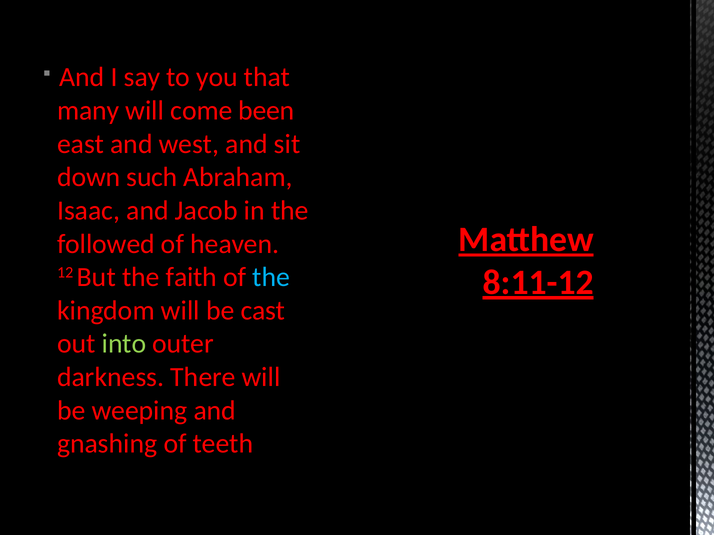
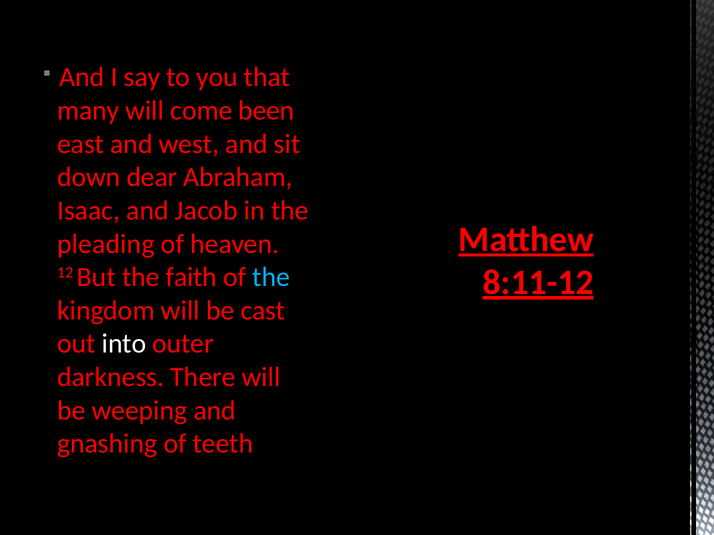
such: such -> dear
followed: followed -> pleading
into colour: light green -> white
